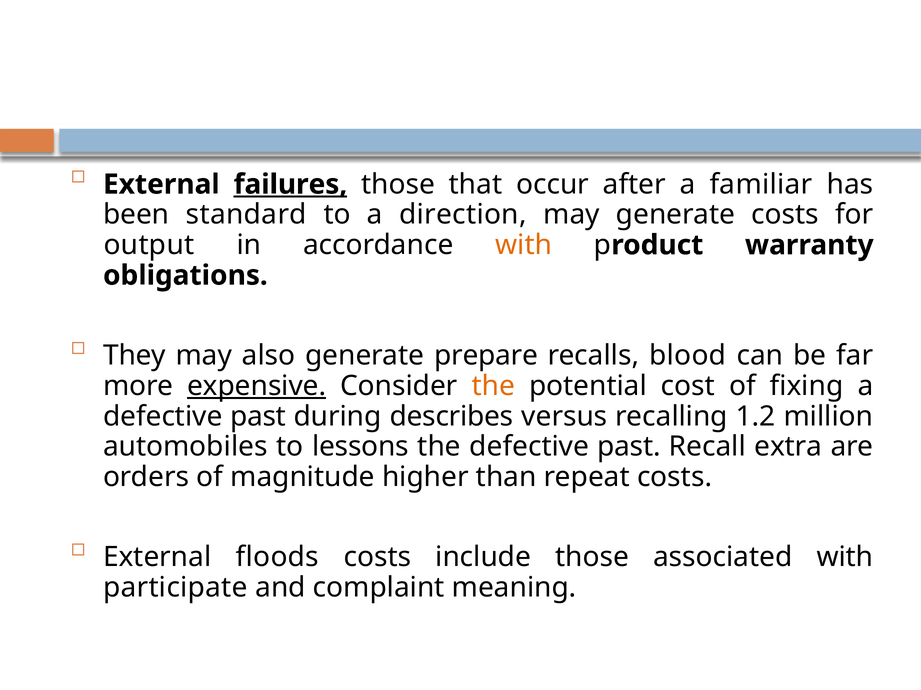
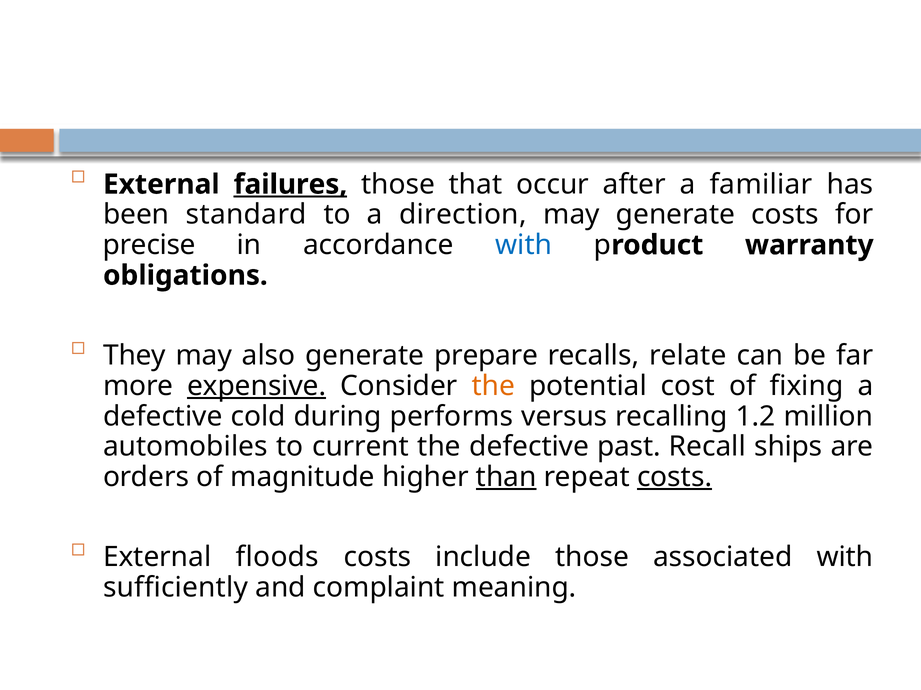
output: output -> precise
with at (524, 245) colour: orange -> blue
blood: blood -> relate
past at (258, 417): past -> cold
describes: describes -> performs
lessons: lessons -> current
extra: extra -> ships
than underline: none -> present
costs at (675, 478) underline: none -> present
participate: participate -> sufficiently
